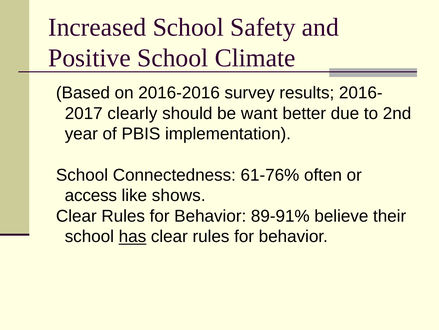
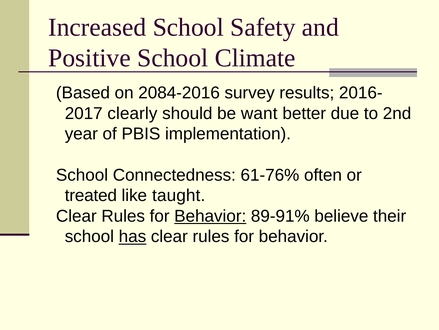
2016-2016: 2016-2016 -> 2084-2016
access: access -> treated
shows: shows -> taught
Behavior at (210, 216) underline: none -> present
